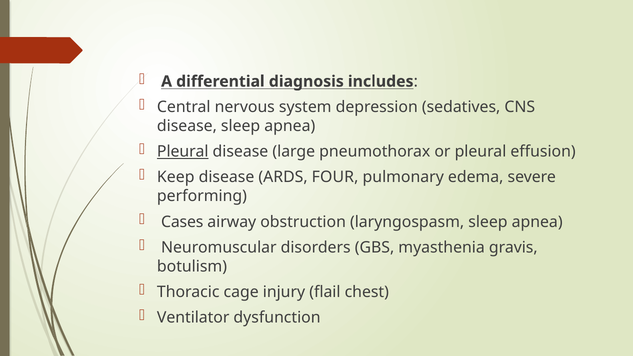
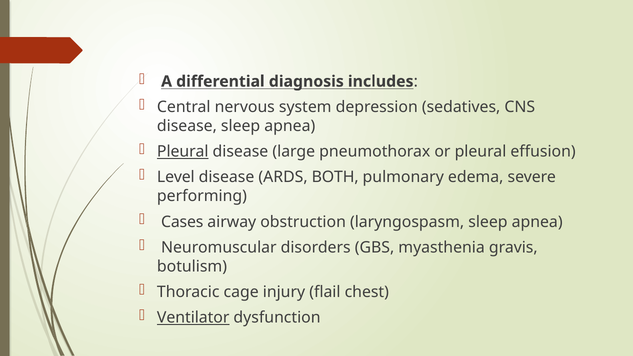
Keep: Keep -> Level
FOUR: FOUR -> BOTH
Ventilator underline: none -> present
